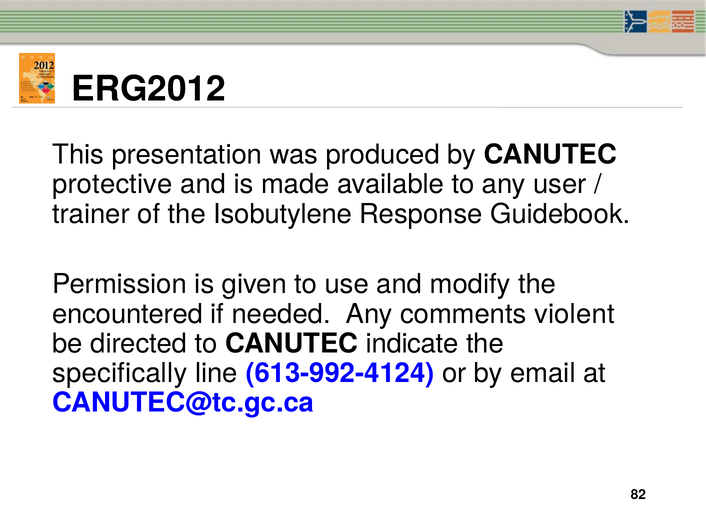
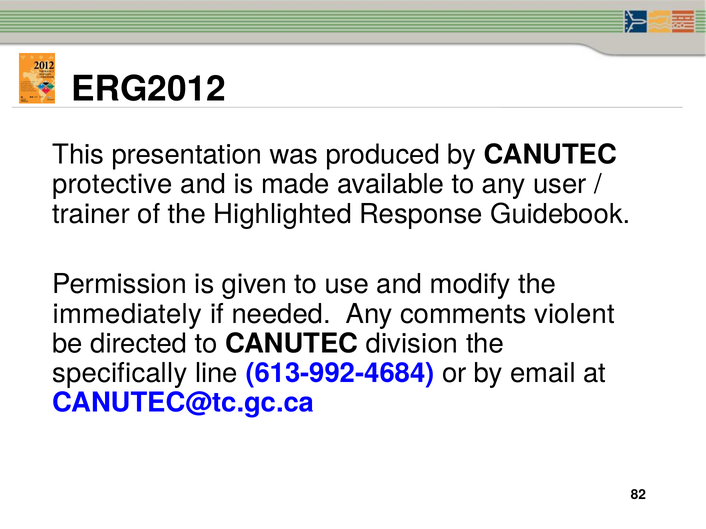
Isobutylene: Isobutylene -> Highlighted
encountered: encountered -> immediately
indicate: indicate -> division
613-992-4124: 613-992-4124 -> 613-992-4684
